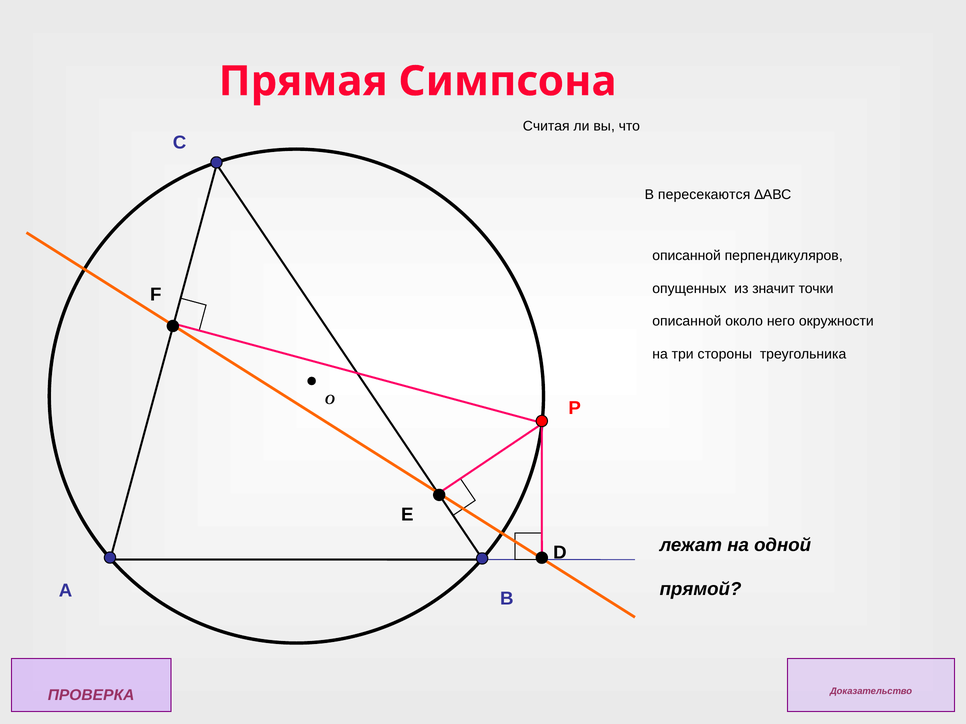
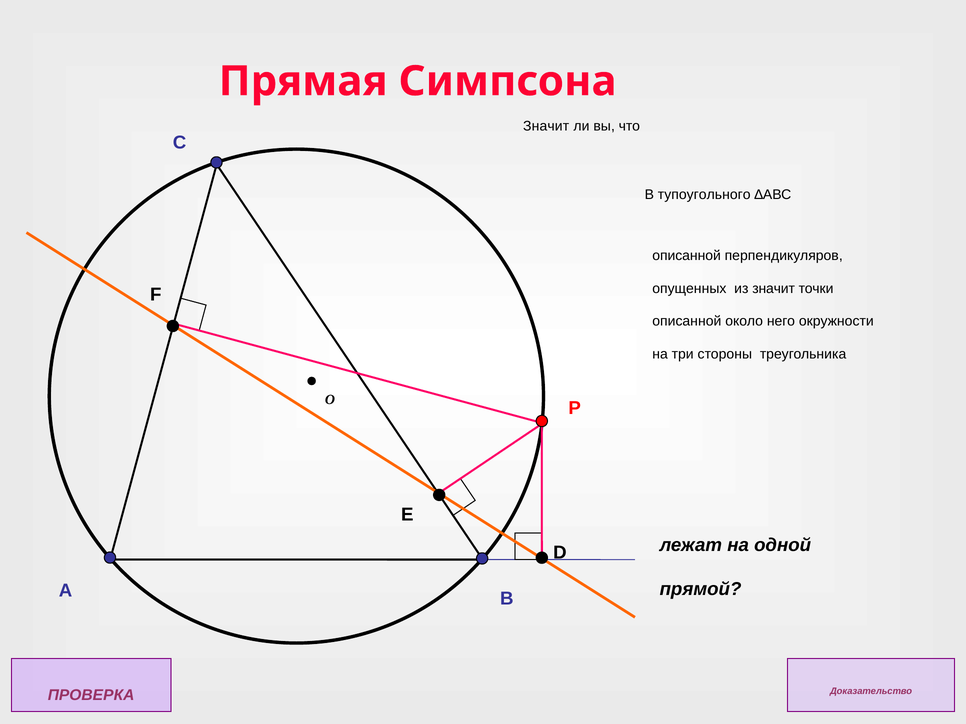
Считая at (546, 126): Считая -> Значит
пересекаются: пересекаются -> тупоугольного
